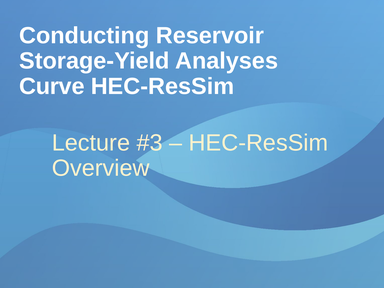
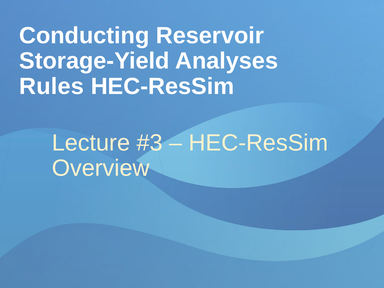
Curve: Curve -> Rules
